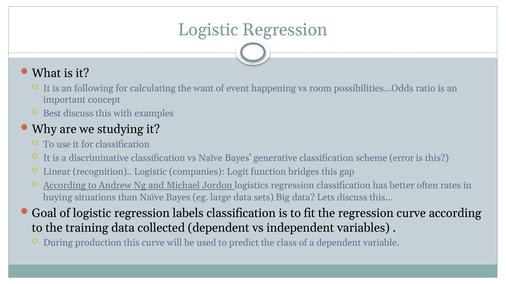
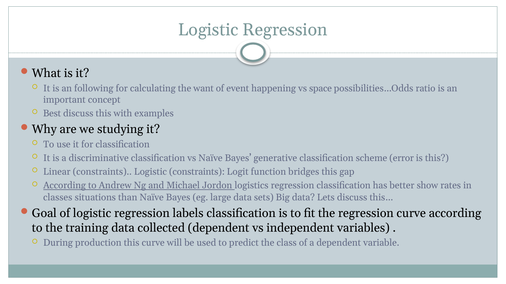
room: room -> space
Linear recognition: recognition -> constraints
Logistic companies: companies -> constraints
often: often -> show
buying: buying -> classes
